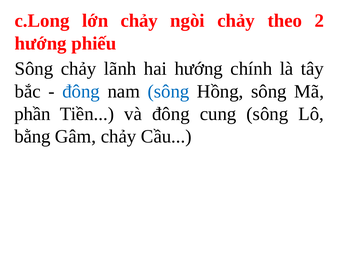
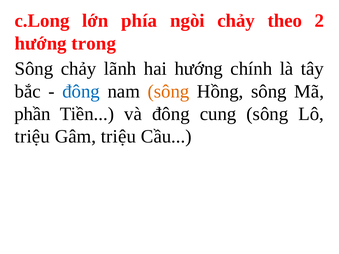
lớn chảy: chảy -> phía
phiếu: phiếu -> trong
sông at (168, 91) colour: blue -> orange
bằng at (32, 137): bằng -> triệu
Gâm chảy: chảy -> triệu
